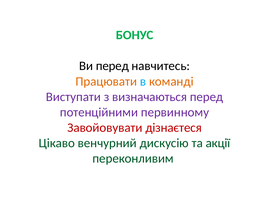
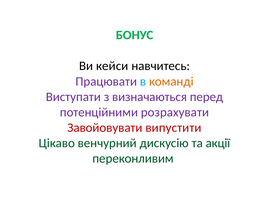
Ви перед: перед -> кейси
Працювати colour: orange -> purple
первинному: первинному -> розрахувати
дізнаєтеся: дізнаєтеся -> випустити
